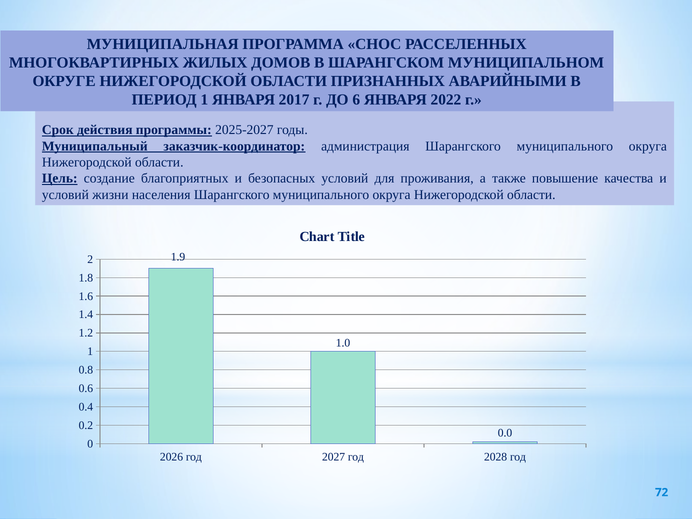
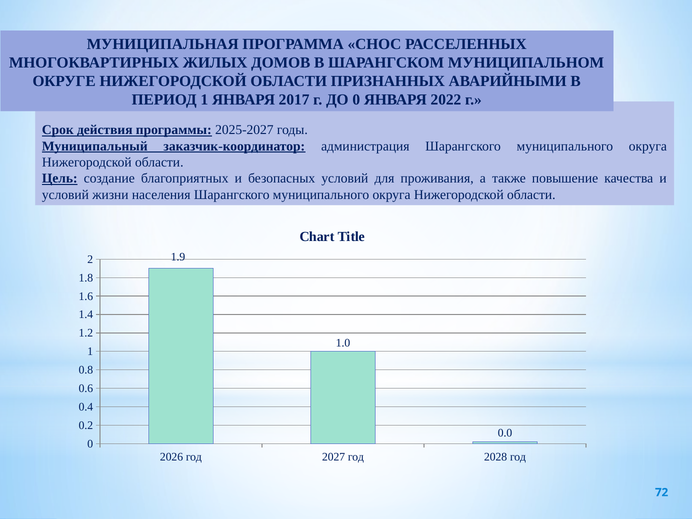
ДО 6: 6 -> 0
